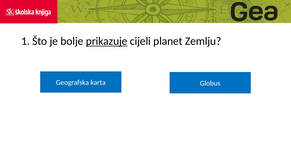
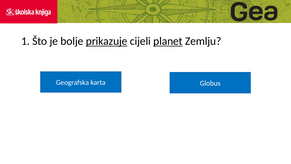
planet underline: none -> present
